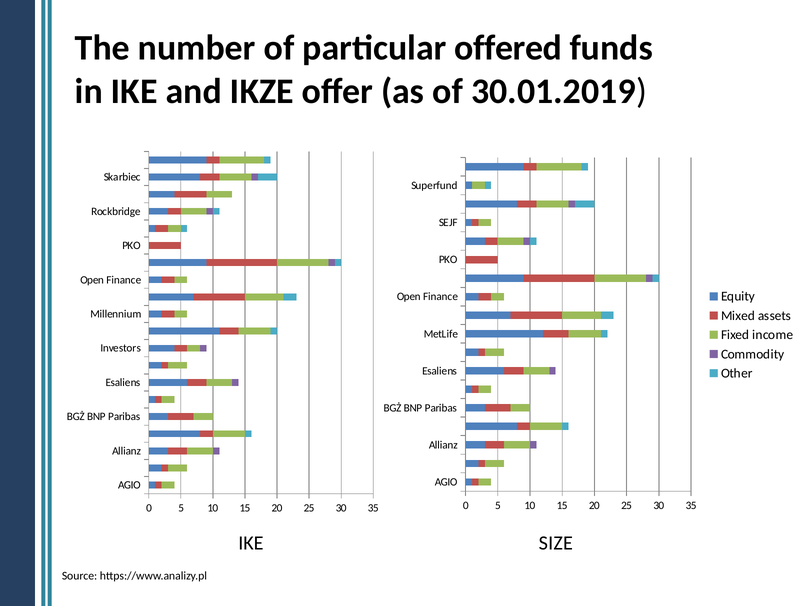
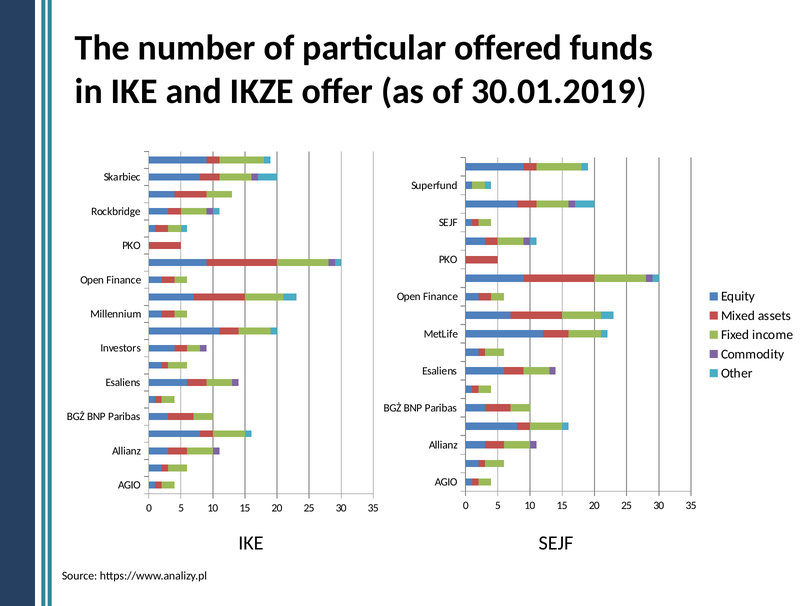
IKE SIZE: SIZE -> SEJF
